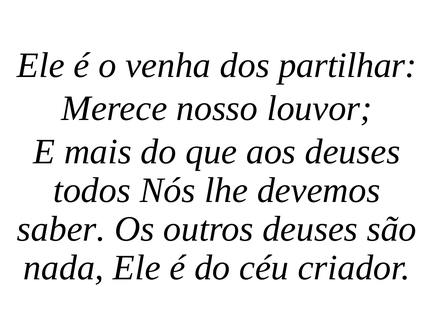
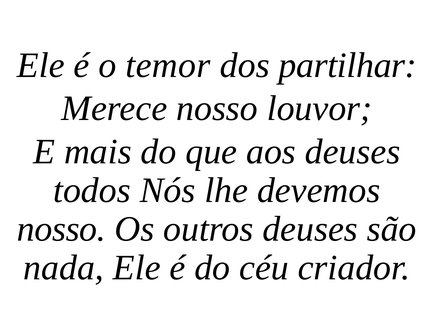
venha: venha -> temor
saber at (61, 229): saber -> nosso
